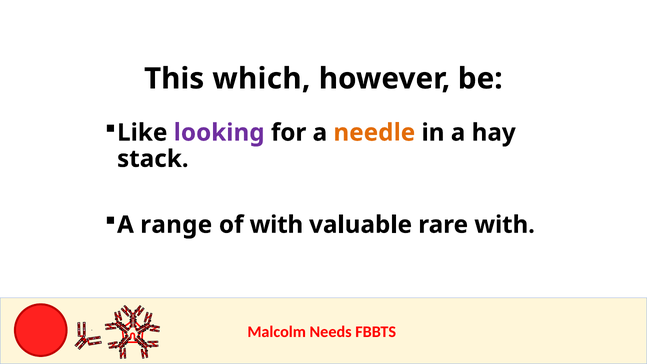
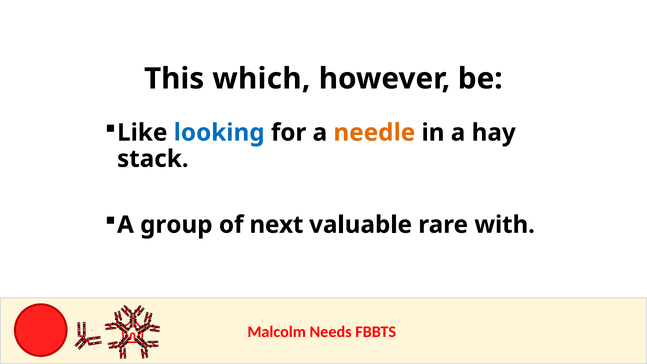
looking colour: purple -> blue
range: range -> group
of with: with -> next
